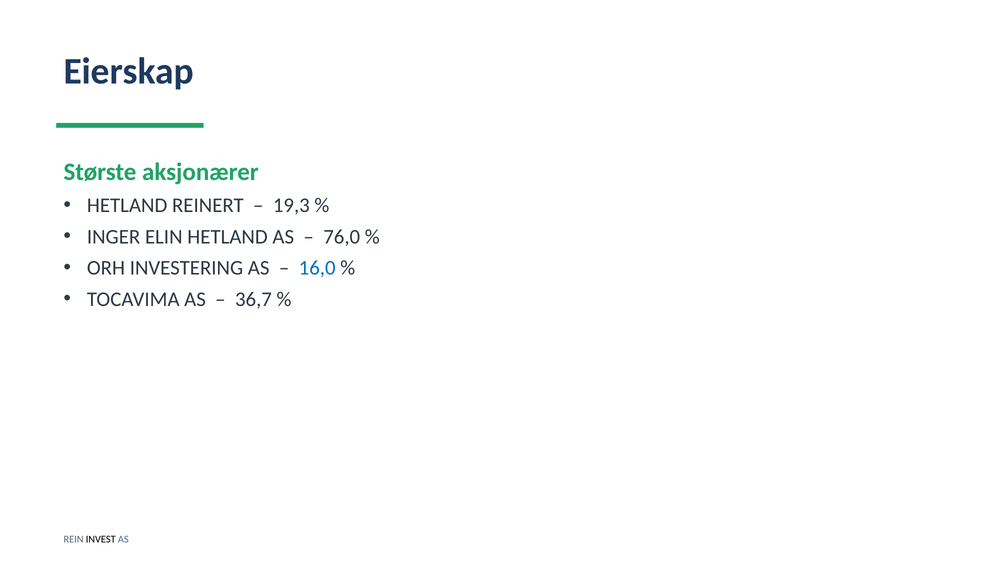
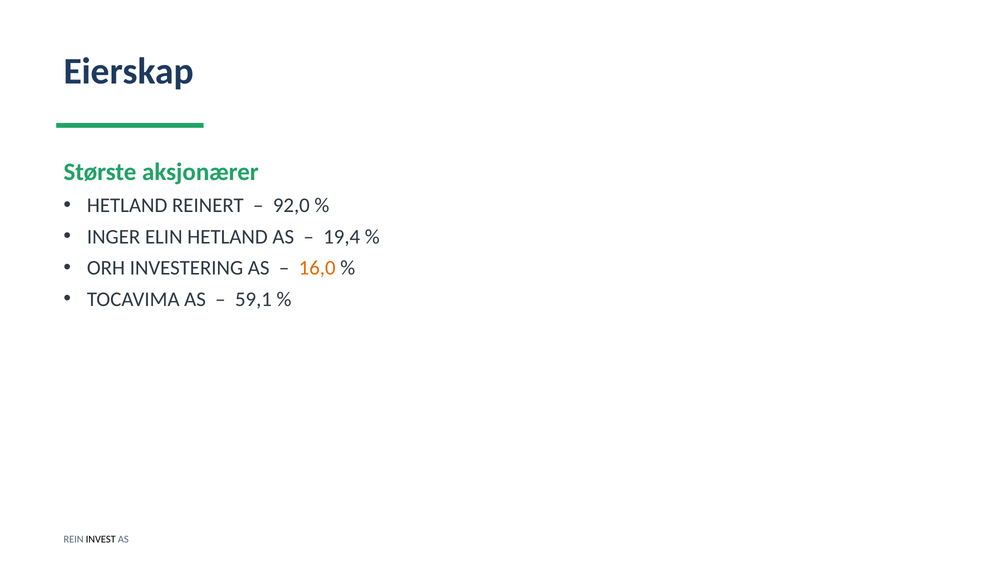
19,3: 19,3 -> 92,0
76,0: 76,0 -> 19,4
16,0 colour: blue -> orange
36,7: 36,7 -> 59,1
